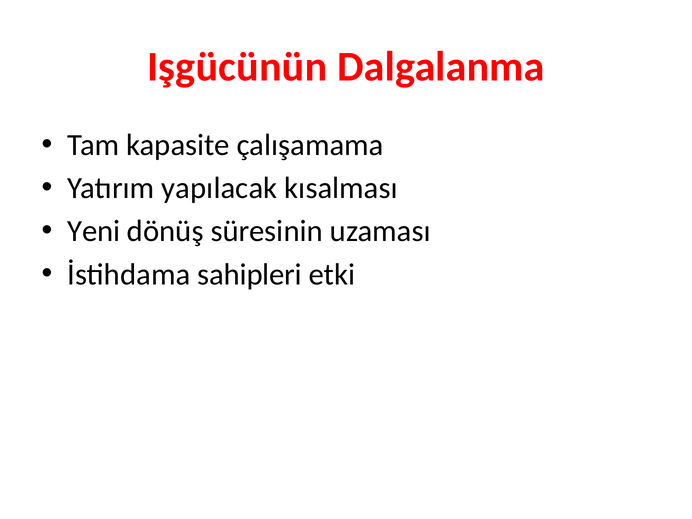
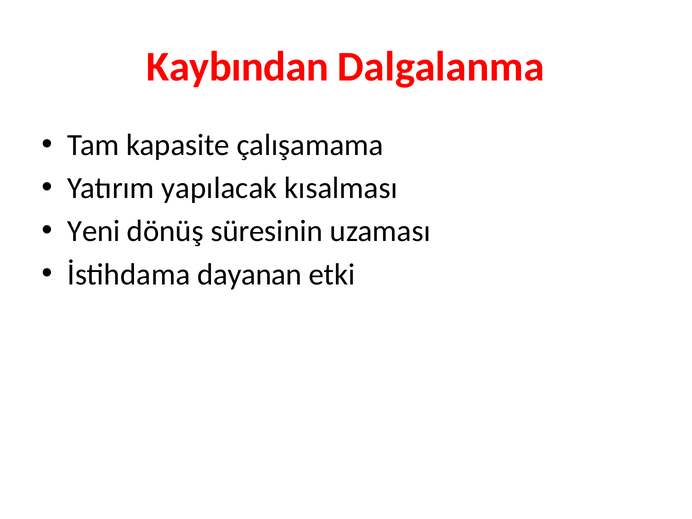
Işgücünün: Işgücünün -> Kaybından
sahipleri: sahipleri -> dayanan
